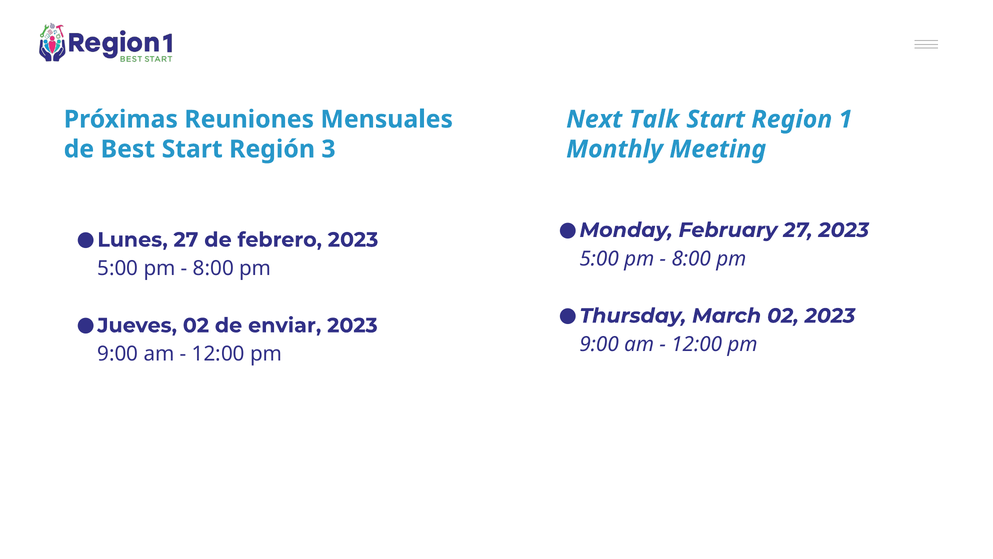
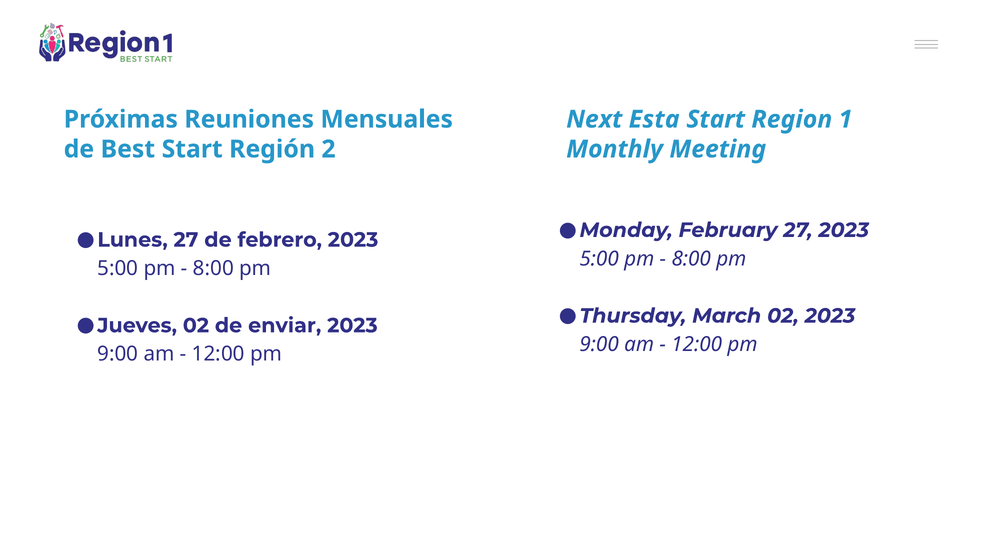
Talk: Talk -> Esta
3: 3 -> 2
